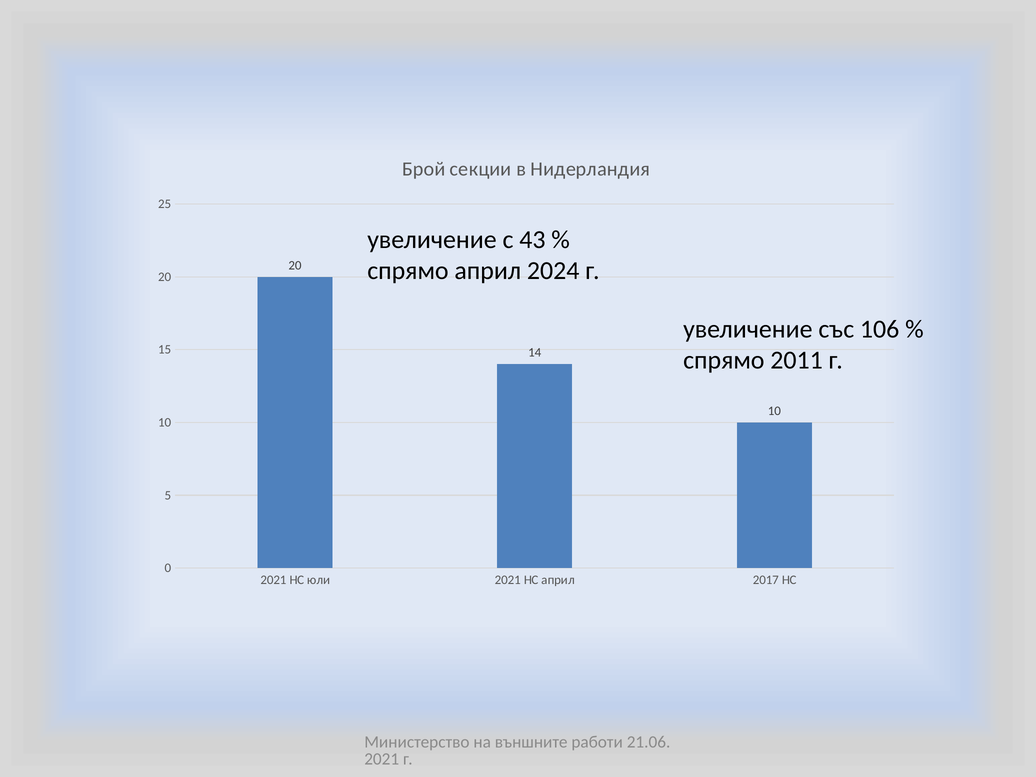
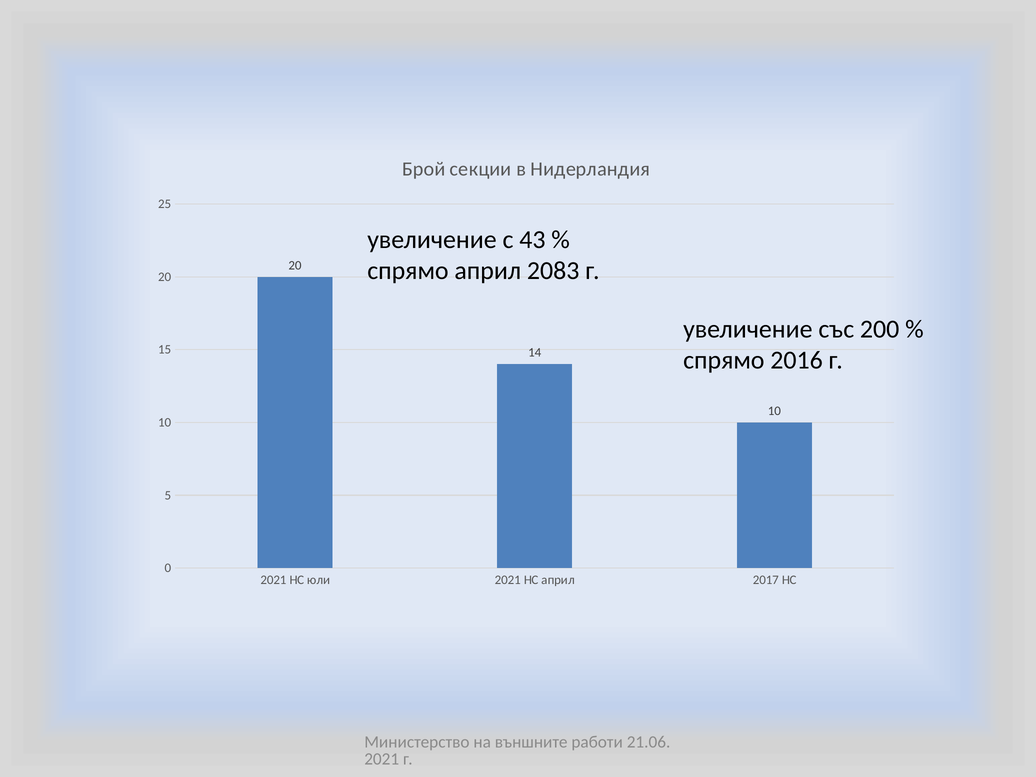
2024: 2024 -> 2083
106: 106 -> 200
2011: 2011 -> 2016
